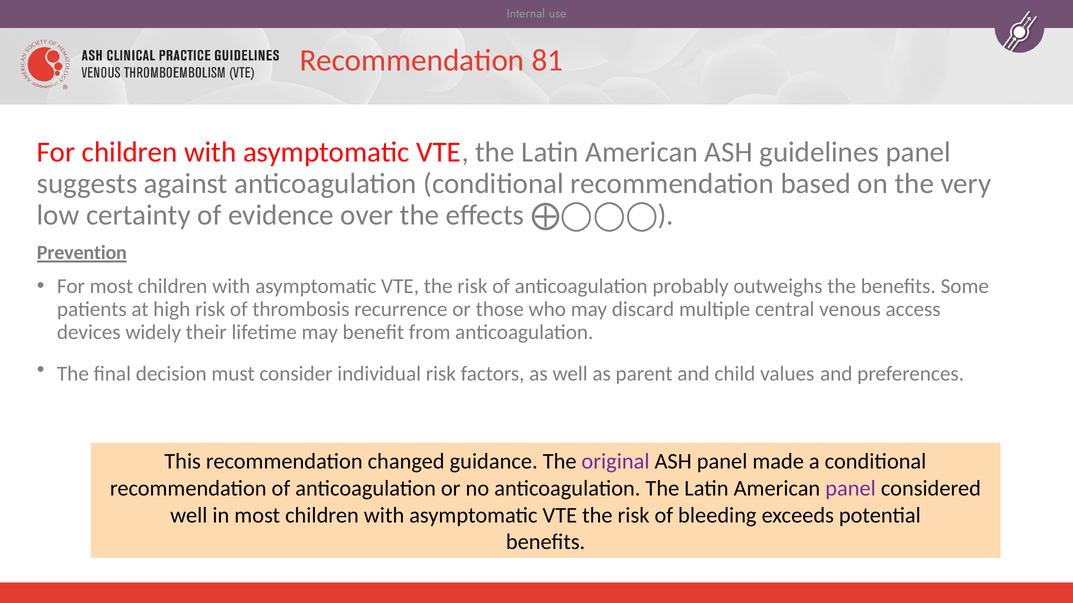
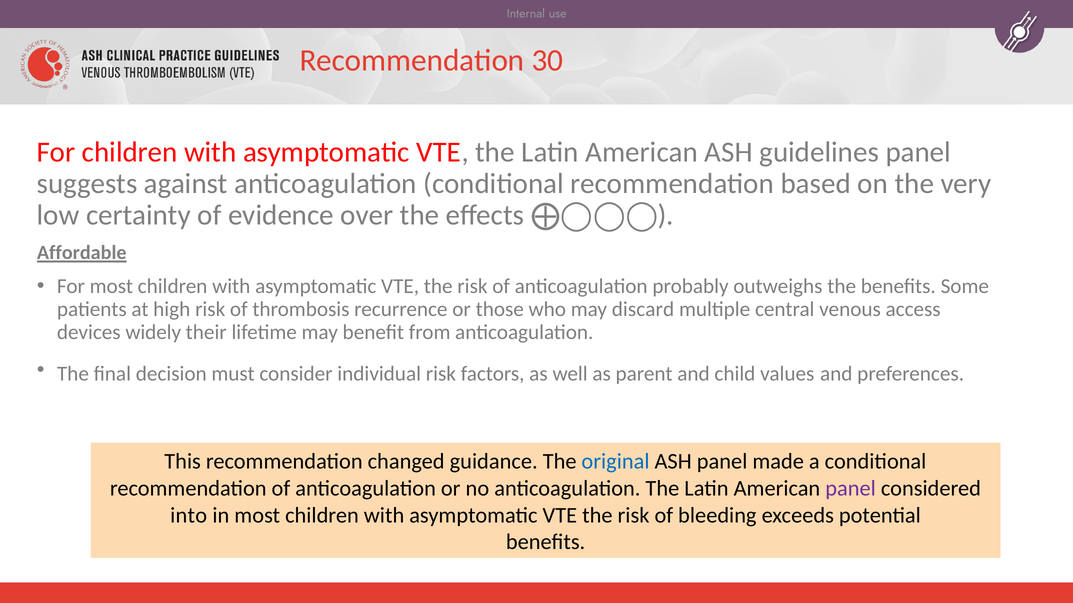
81: 81 -> 30
Prevention: Prevention -> Affordable
original colour: purple -> blue
well at (189, 516): well -> into
